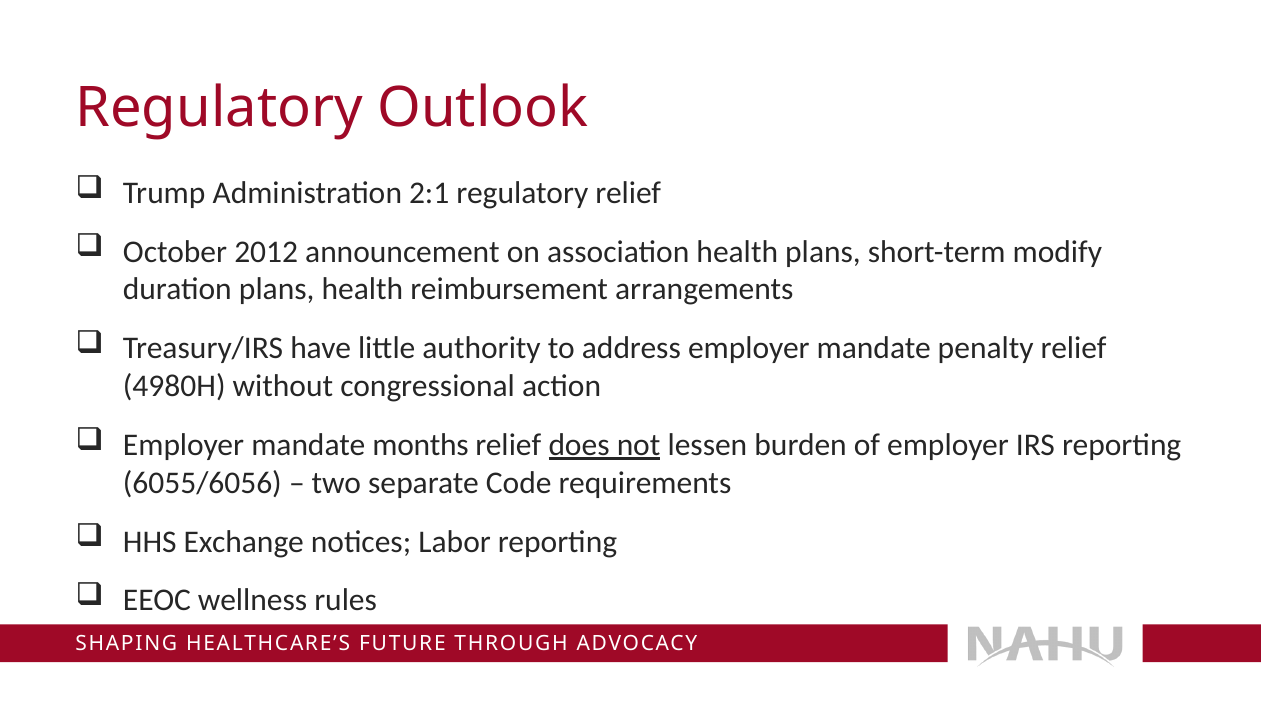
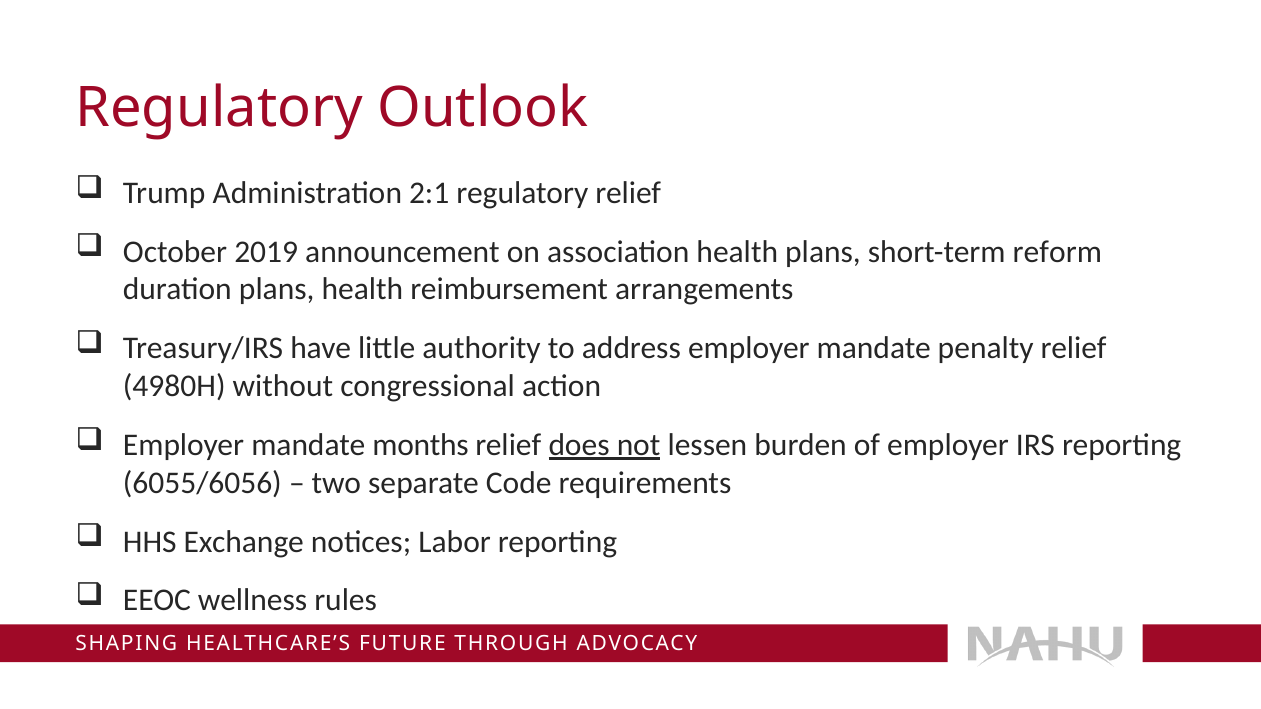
2012: 2012 -> 2019
modify: modify -> reform
